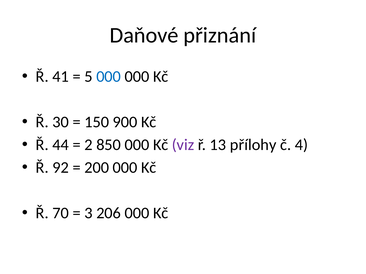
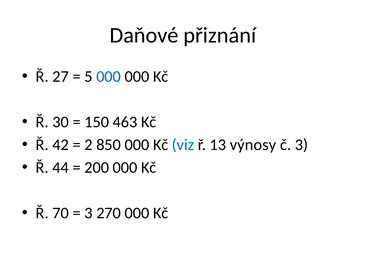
41: 41 -> 27
900: 900 -> 463
44: 44 -> 42
viz colour: purple -> blue
přílohy: přílohy -> výnosy
č 4: 4 -> 3
92: 92 -> 44
206: 206 -> 270
